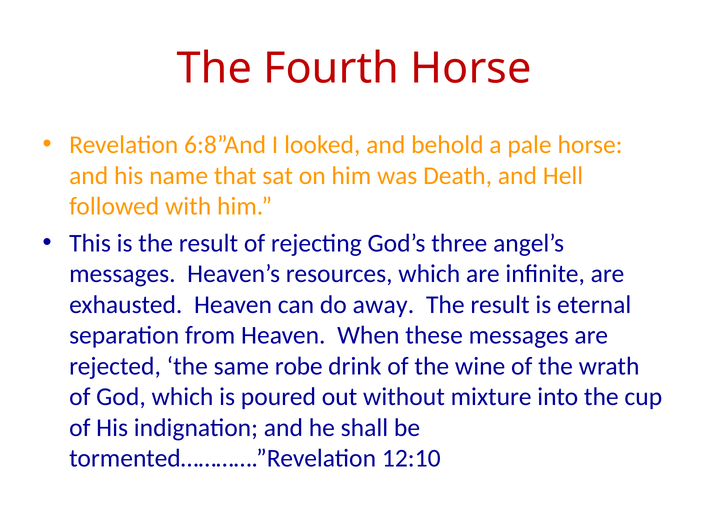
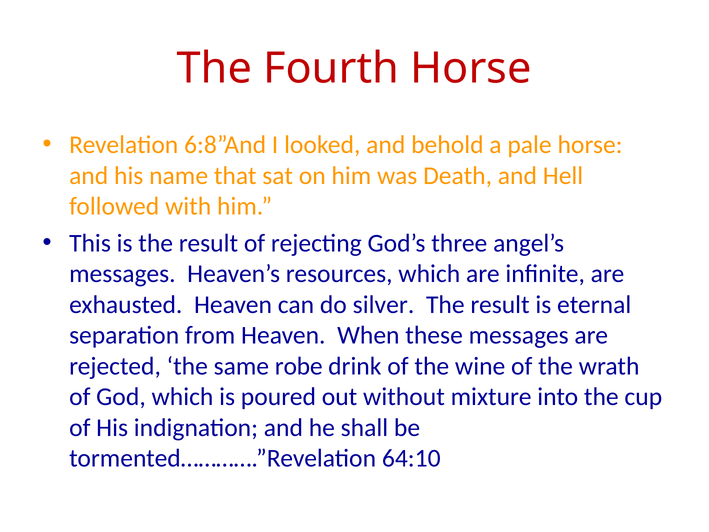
away: away -> silver
12:10: 12:10 -> 64:10
